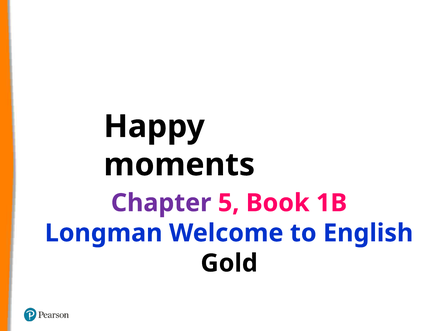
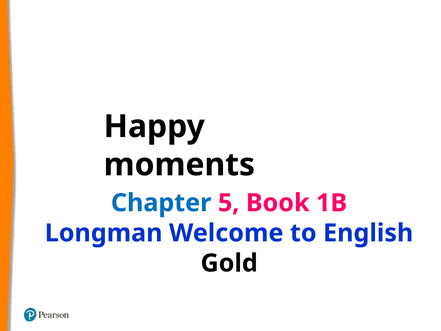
Chapter colour: purple -> blue
